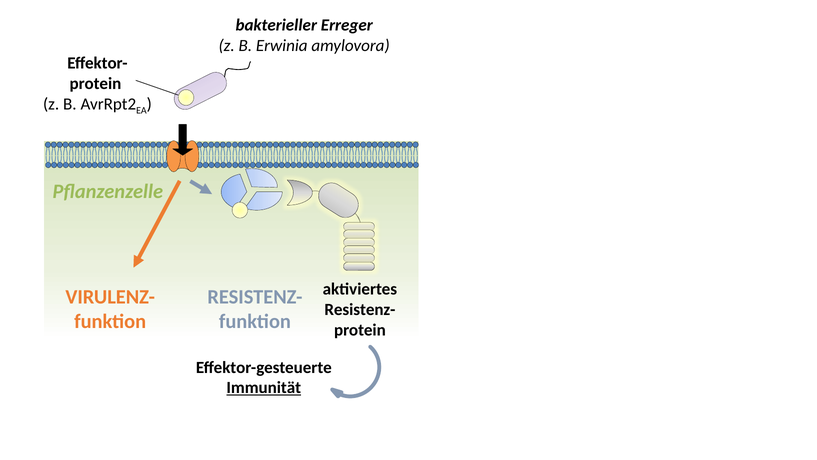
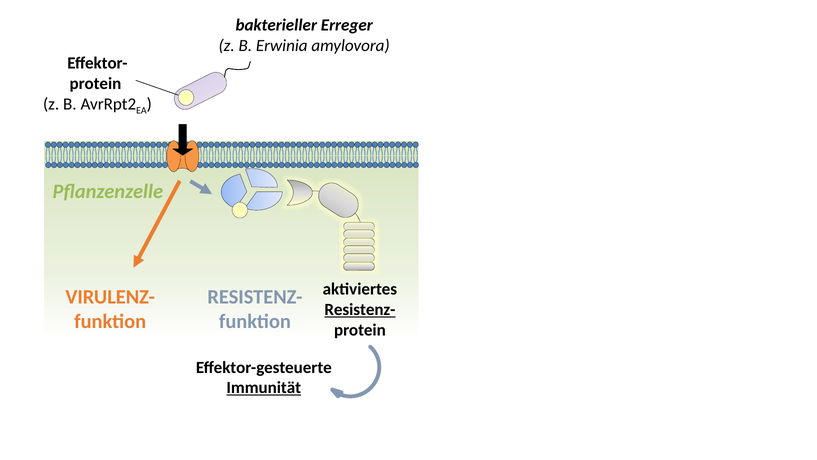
Resistenz- at (360, 309) underline: none -> present
